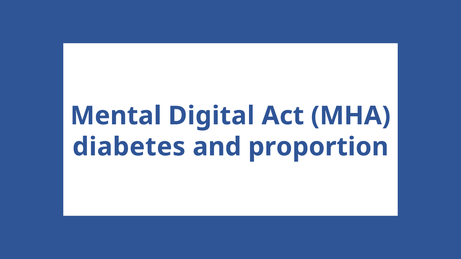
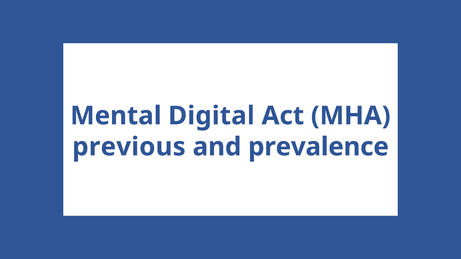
diabetes: diabetes -> previous
proportion: proportion -> prevalence
